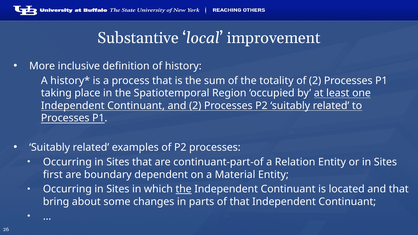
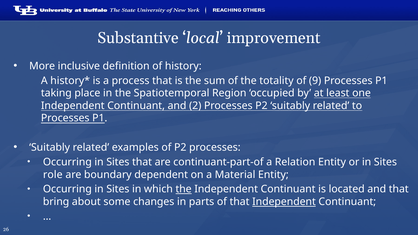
of 2: 2 -> 9
first: first -> role
Independent at (284, 202) underline: none -> present
